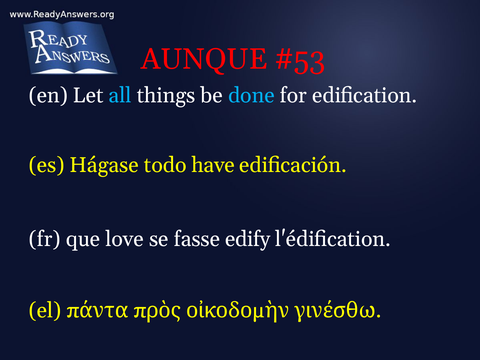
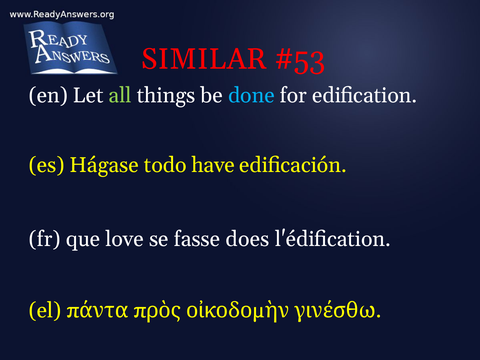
AUNQUE: AUNQUE -> SIMILAR
all colour: light blue -> light green
edify: edify -> does
